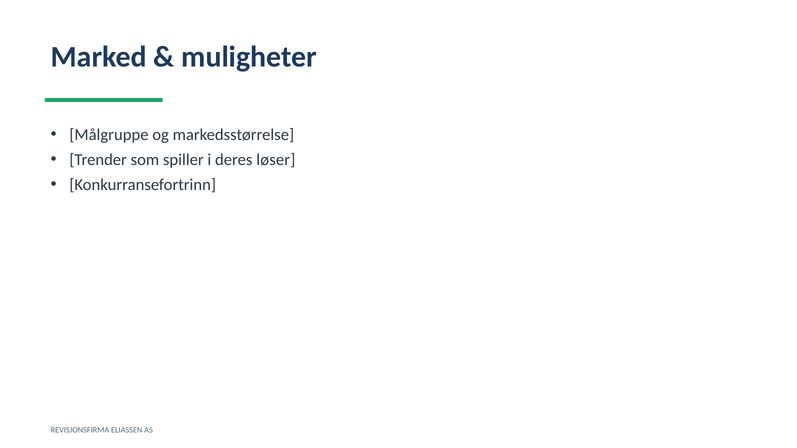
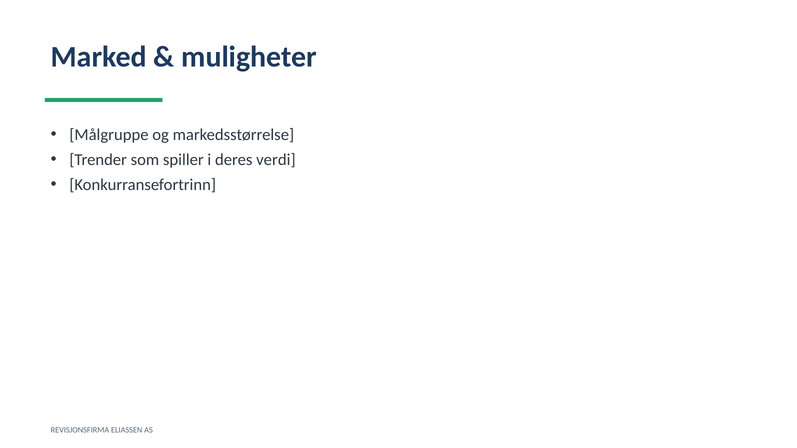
løser: løser -> verdi
